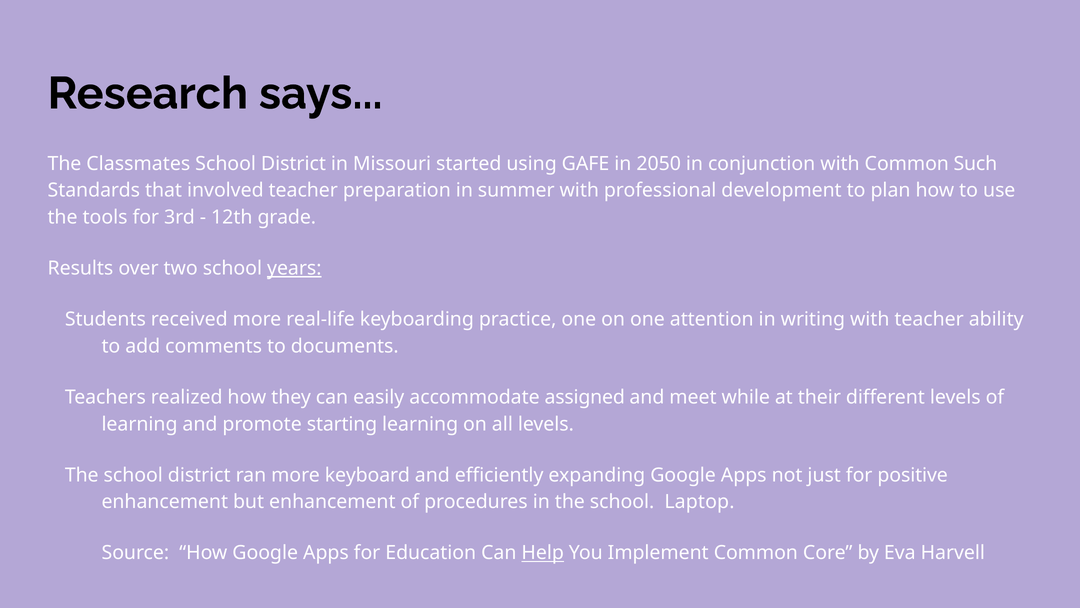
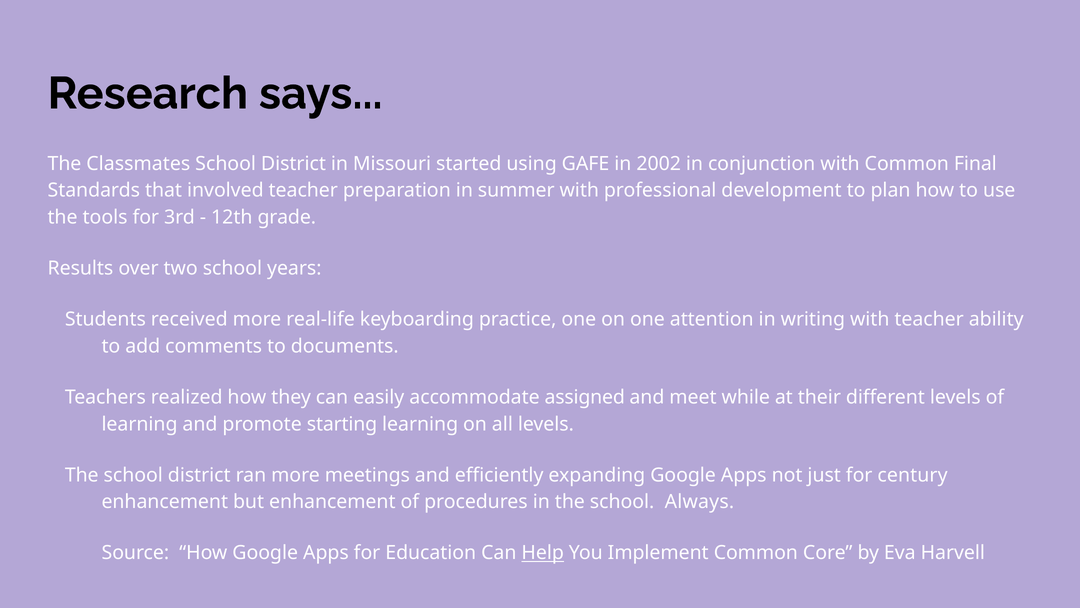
2050: 2050 -> 2002
Such: Such -> Final
years underline: present -> none
keyboard: keyboard -> meetings
positive: positive -> century
Laptop: Laptop -> Always
